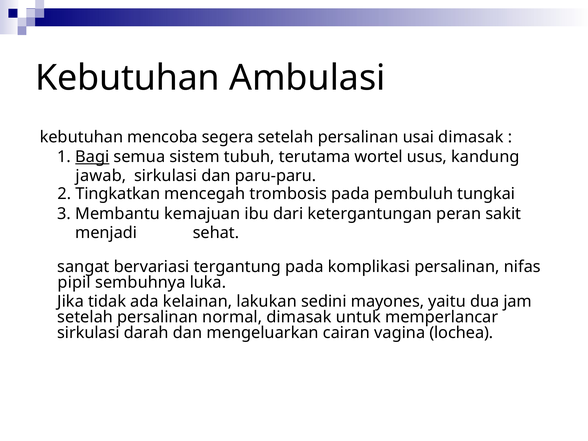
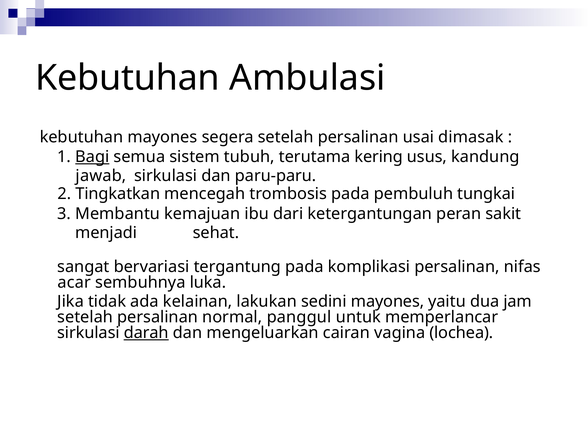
kebutuhan mencoba: mencoba -> mayones
wortel: wortel -> kering
pipil: pipil -> acar
normal dimasak: dimasak -> panggul
darah underline: none -> present
